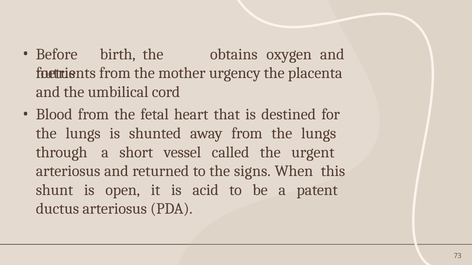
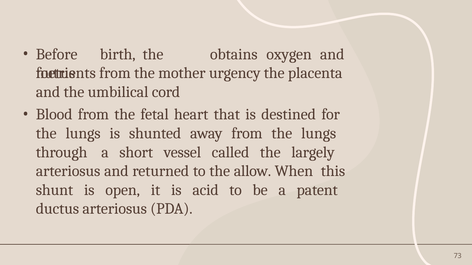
urgent: urgent -> largely
signs: signs -> allow
